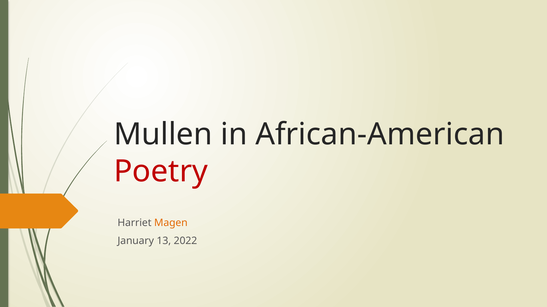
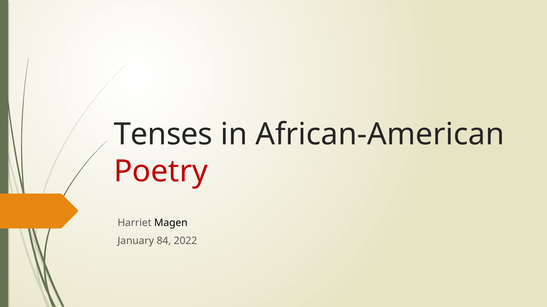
Mullen: Mullen -> Tenses
Magen colour: orange -> black
13: 13 -> 84
